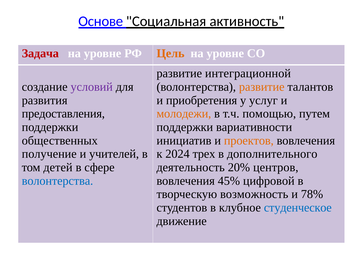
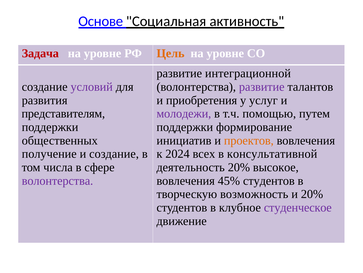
развитие at (262, 87) colour: orange -> purple
предоставления: предоставления -> представителям
молодежи colour: orange -> purple
вариативности: вариативности -> формирование
и учителей: учителей -> создание
трех: трех -> всех
дополнительного: дополнительного -> консультативной
детей: детей -> числа
центров: центров -> высокое
волонтерства at (57, 180) colour: blue -> purple
45% цифровой: цифровой -> студентов
и 78%: 78% -> 20%
студенческое colour: blue -> purple
